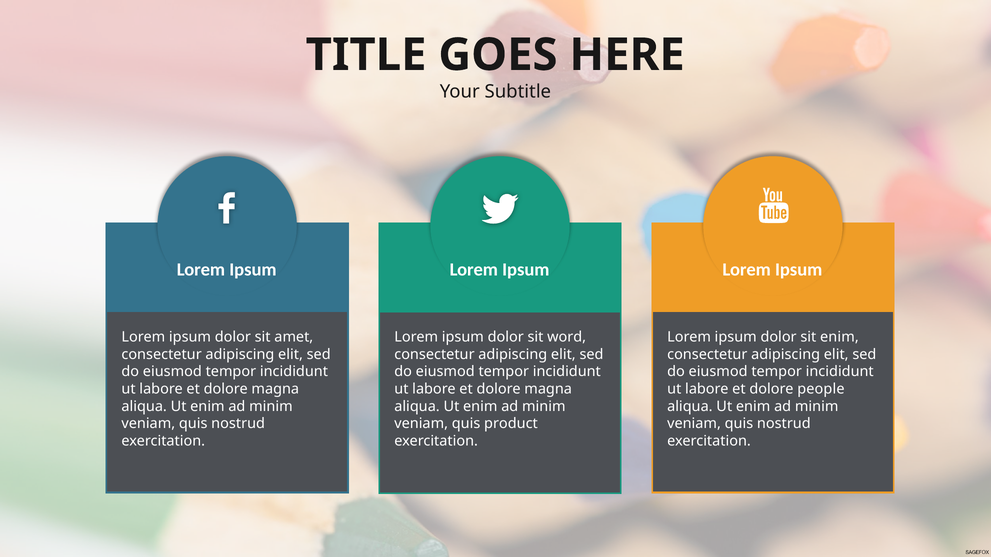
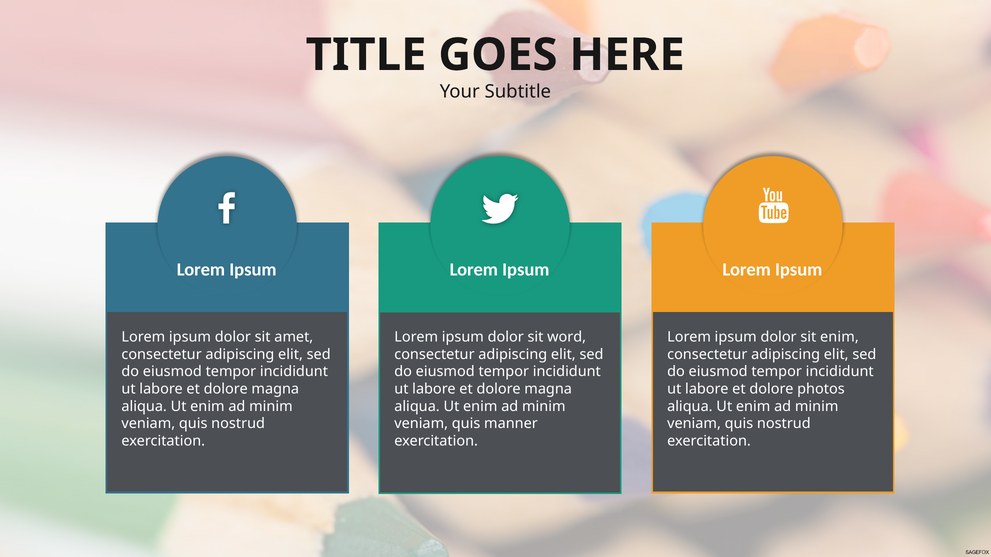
people: people -> photos
product: product -> manner
